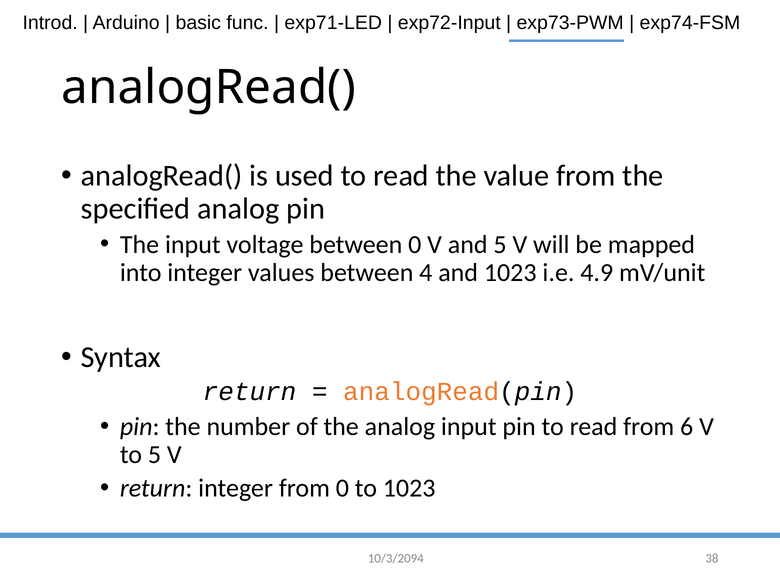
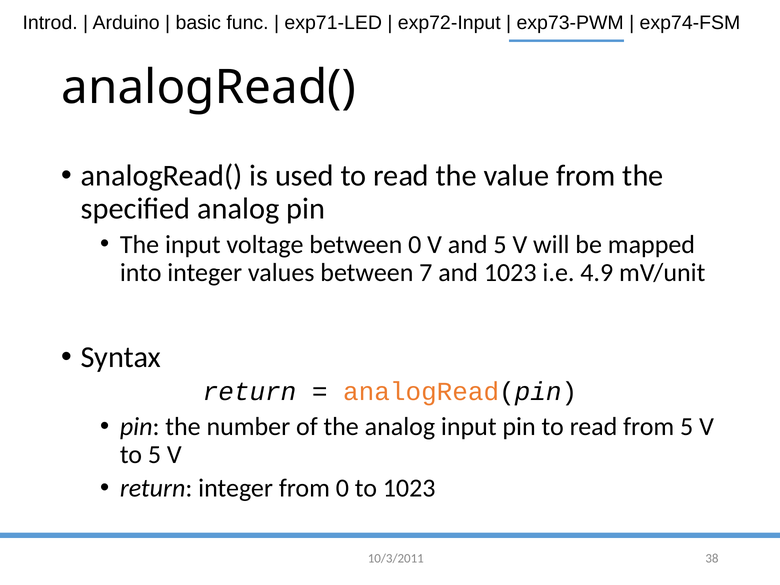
4: 4 -> 7
from 6: 6 -> 5
10/3/2094: 10/3/2094 -> 10/3/2011
